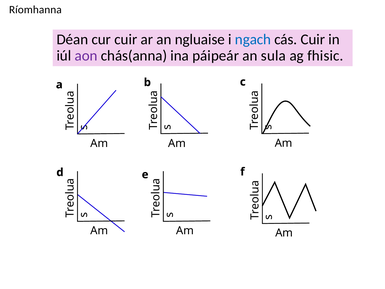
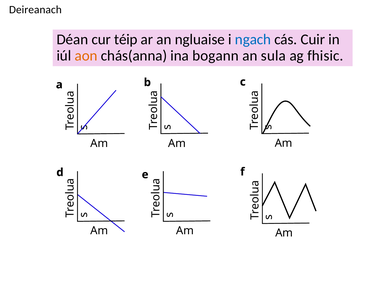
Ríomhanna: Ríomhanna -> Deireanach
cur cuir: cuir -> téip
aon colour: purple -> orange
páipeár: páipeár -> bogann
